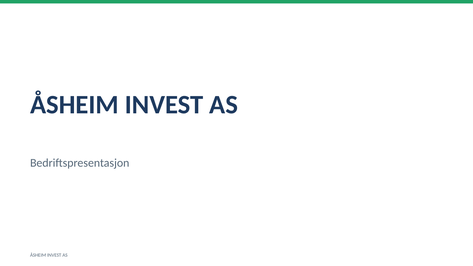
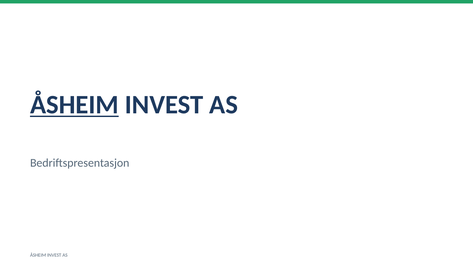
ÅSHEIM at (74, 105) underline: none -> present
